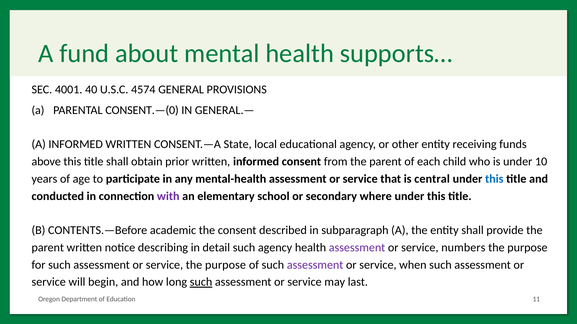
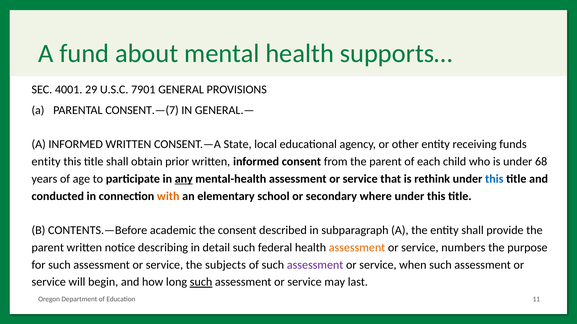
40: 40 -> 29
4574: 4574 -> 7901
CONSENT.—(0: CONSENT.—(0 -> CONSENT.—(7
above at (46, 162): above -> entity
10: 10 -> 68
any underline: none -> present
central: central -> rethink
with colour: purple -> orange
such agency: agency -> federal
assessment at (357, 248) colour: purple -> orange
service the purpose: purpose -> subjects
